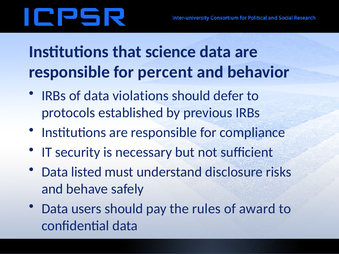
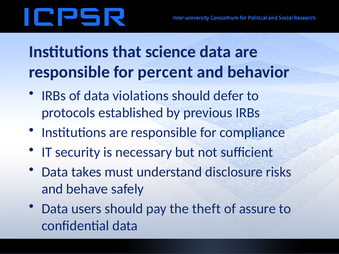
listed: listed -> takes
rules: rules -> theft
award: award -> assure
